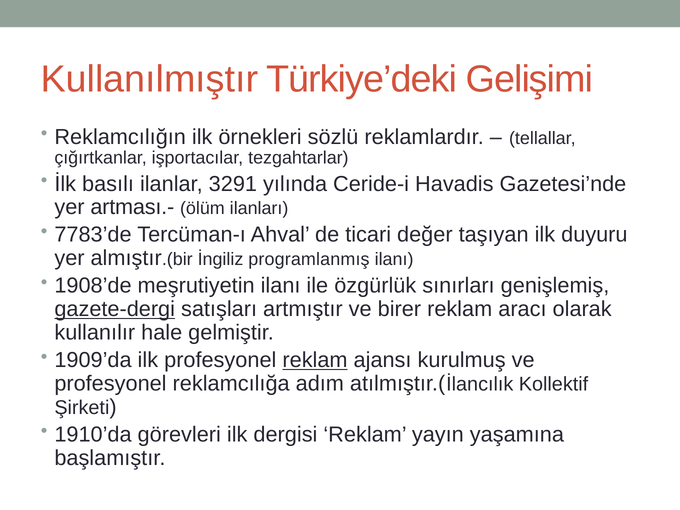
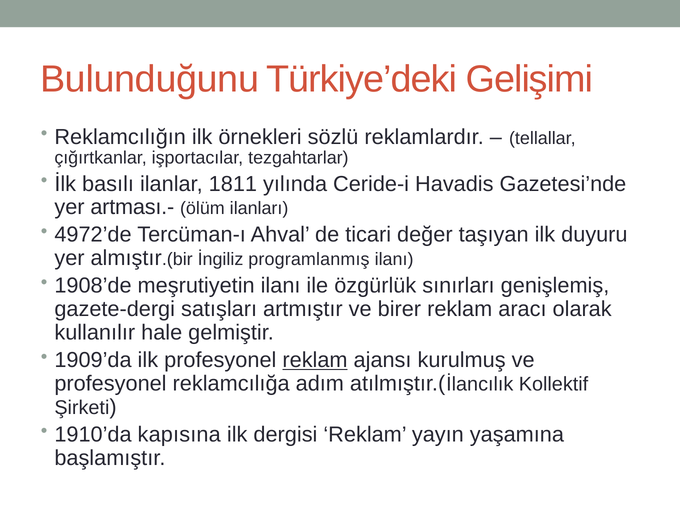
Kullanılmıştır: Kullanılmıştır -> Bulunduğunu
3291: 3291 -> 1811
7783’de: 7783’de -> 4972’de
gazete-dergi underline: present -> none
görevleri: görevleri -> kapısına
